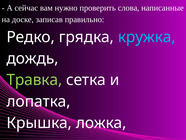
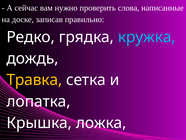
Травка colour: light green -> yellow
